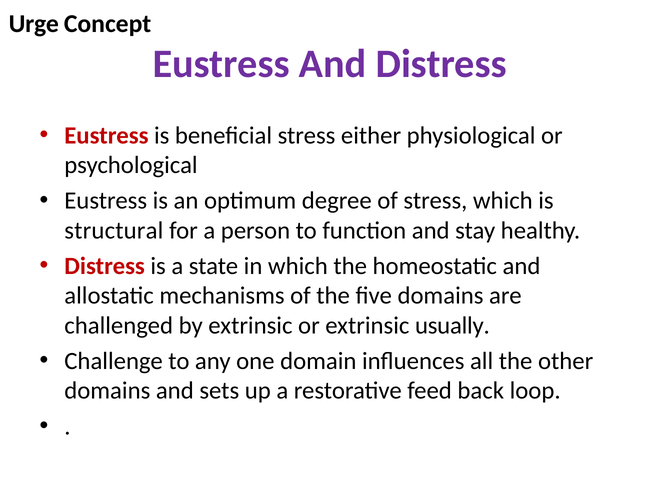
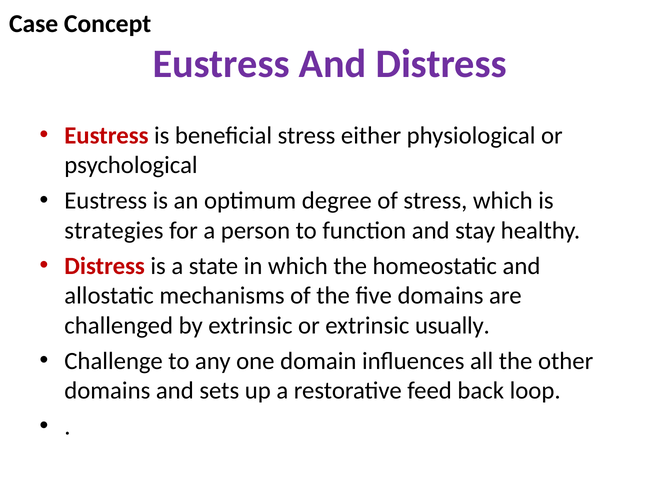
Urge: Urge -> Case
structural: structural -> strategies
